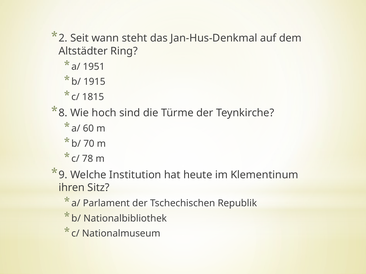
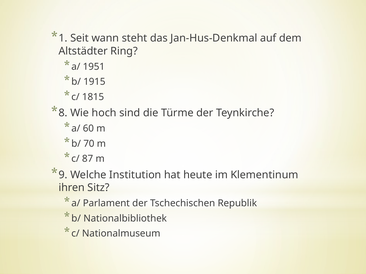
2: 2 -> 1
78: 78 -> 87
